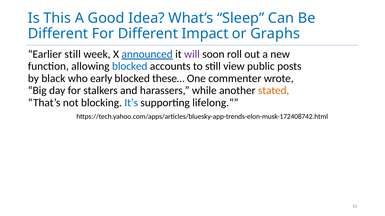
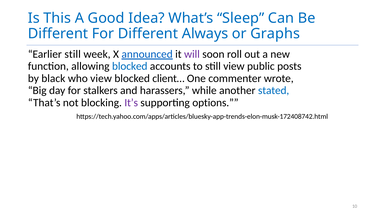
Impact: Impact -> Always
who early: early -> view
these…: these… -> client…
stated colour: orange -> blue
It’s colour: blue -> purple
lifelong: lifelong -> options
